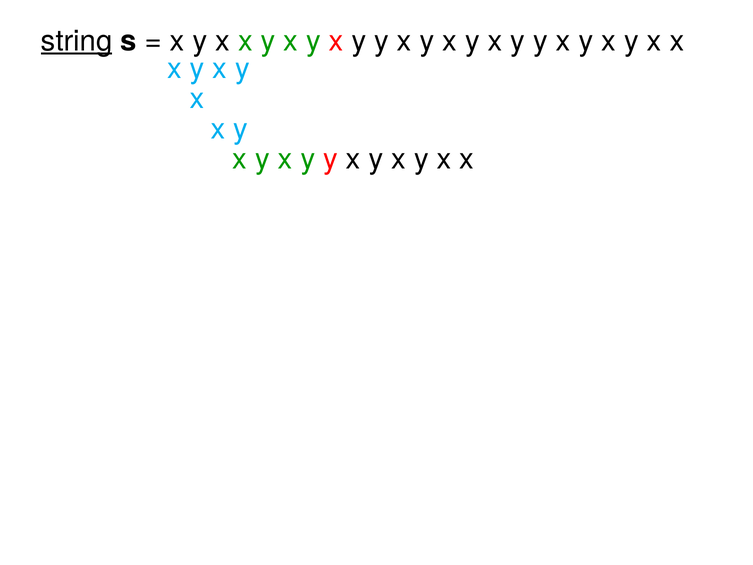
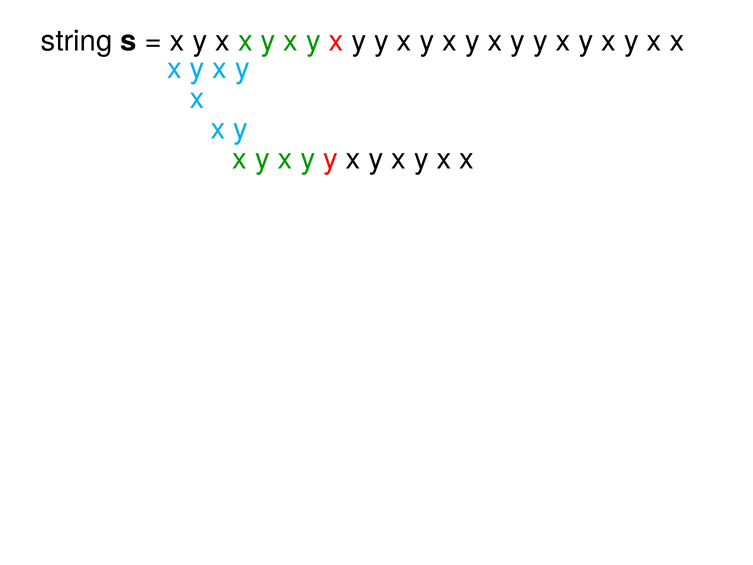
string underline: present -> none
